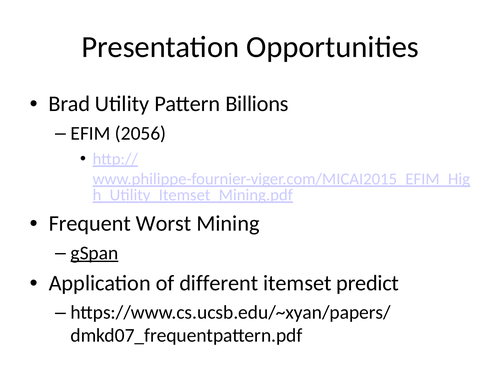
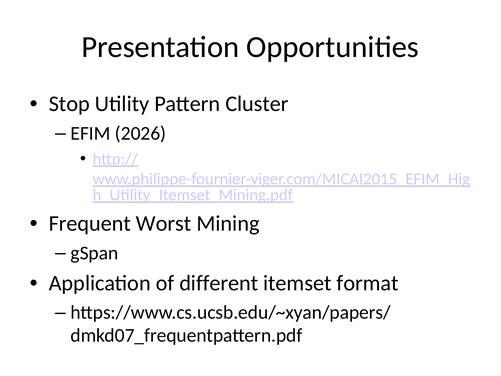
Brad: Brad -> Stop
Billions: Billions -> Cluster
2056: 2056 -> 2026
gSpan underline: present -> none
predict: predict -> format
